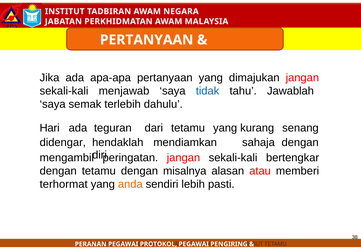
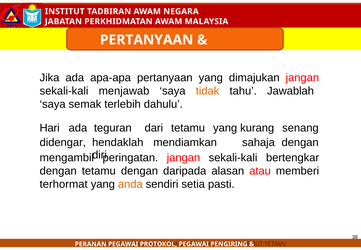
tidak colour: blue -> orange
misalnya: misalnya -> daripada
lebih: lebih -> setia
